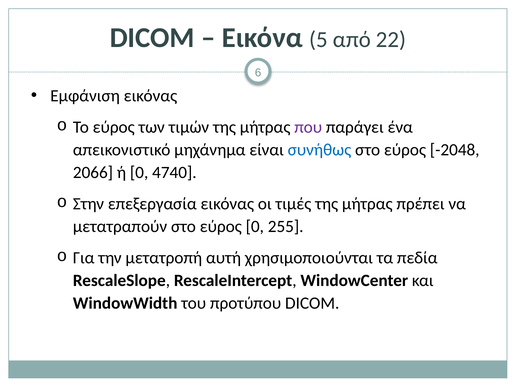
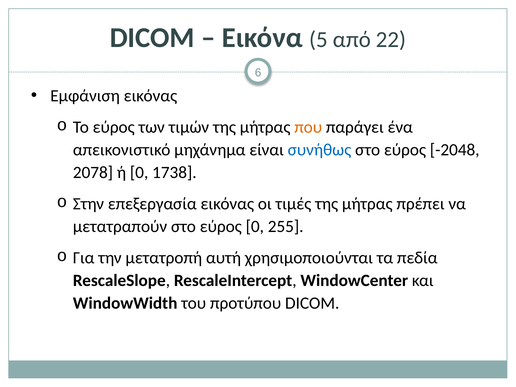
που colour: purple -> orange
2066: 2066 -> 2078
4740: 4740 -> 1738
